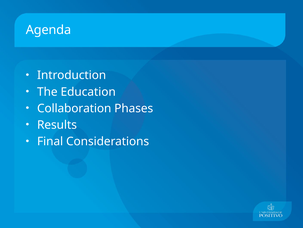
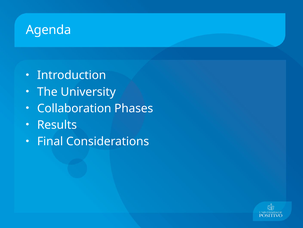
Education: Education -> University
